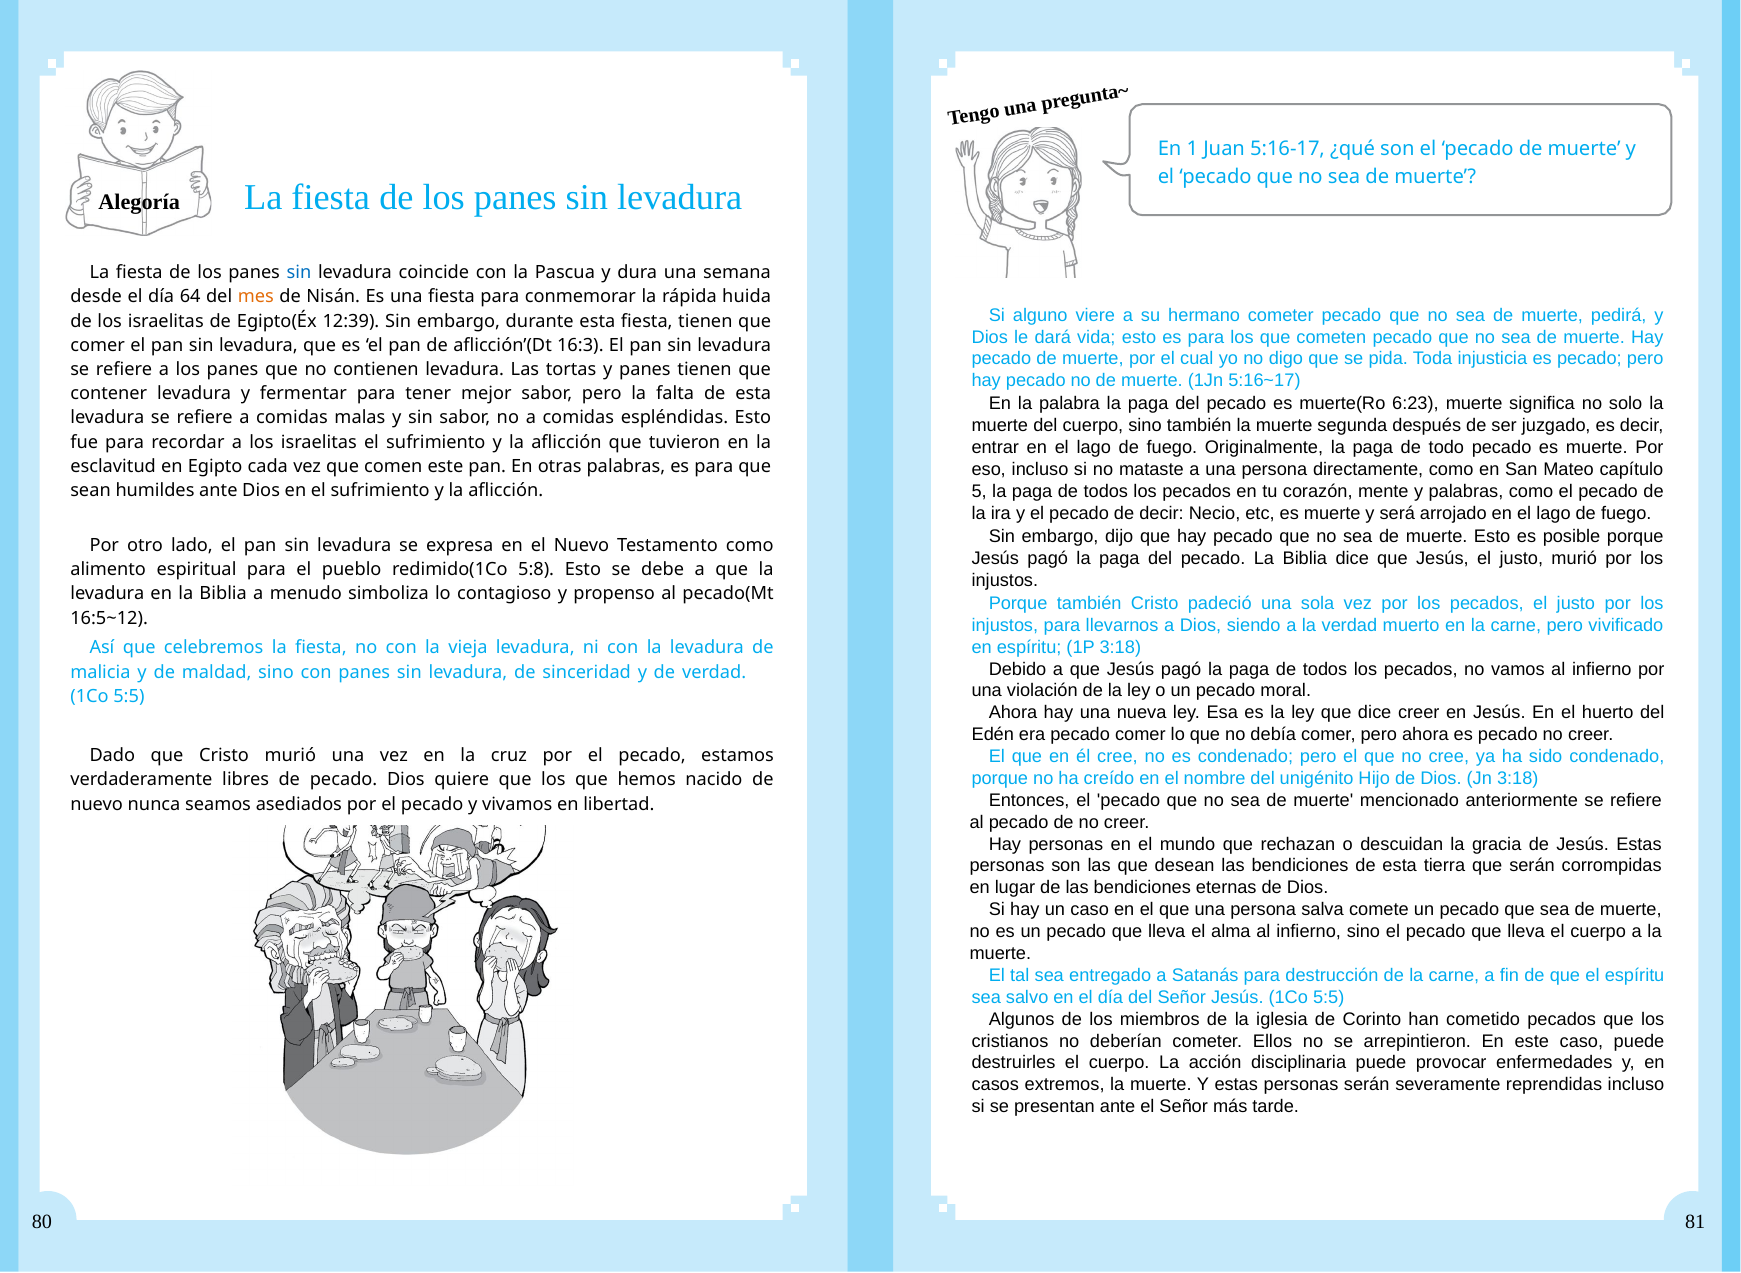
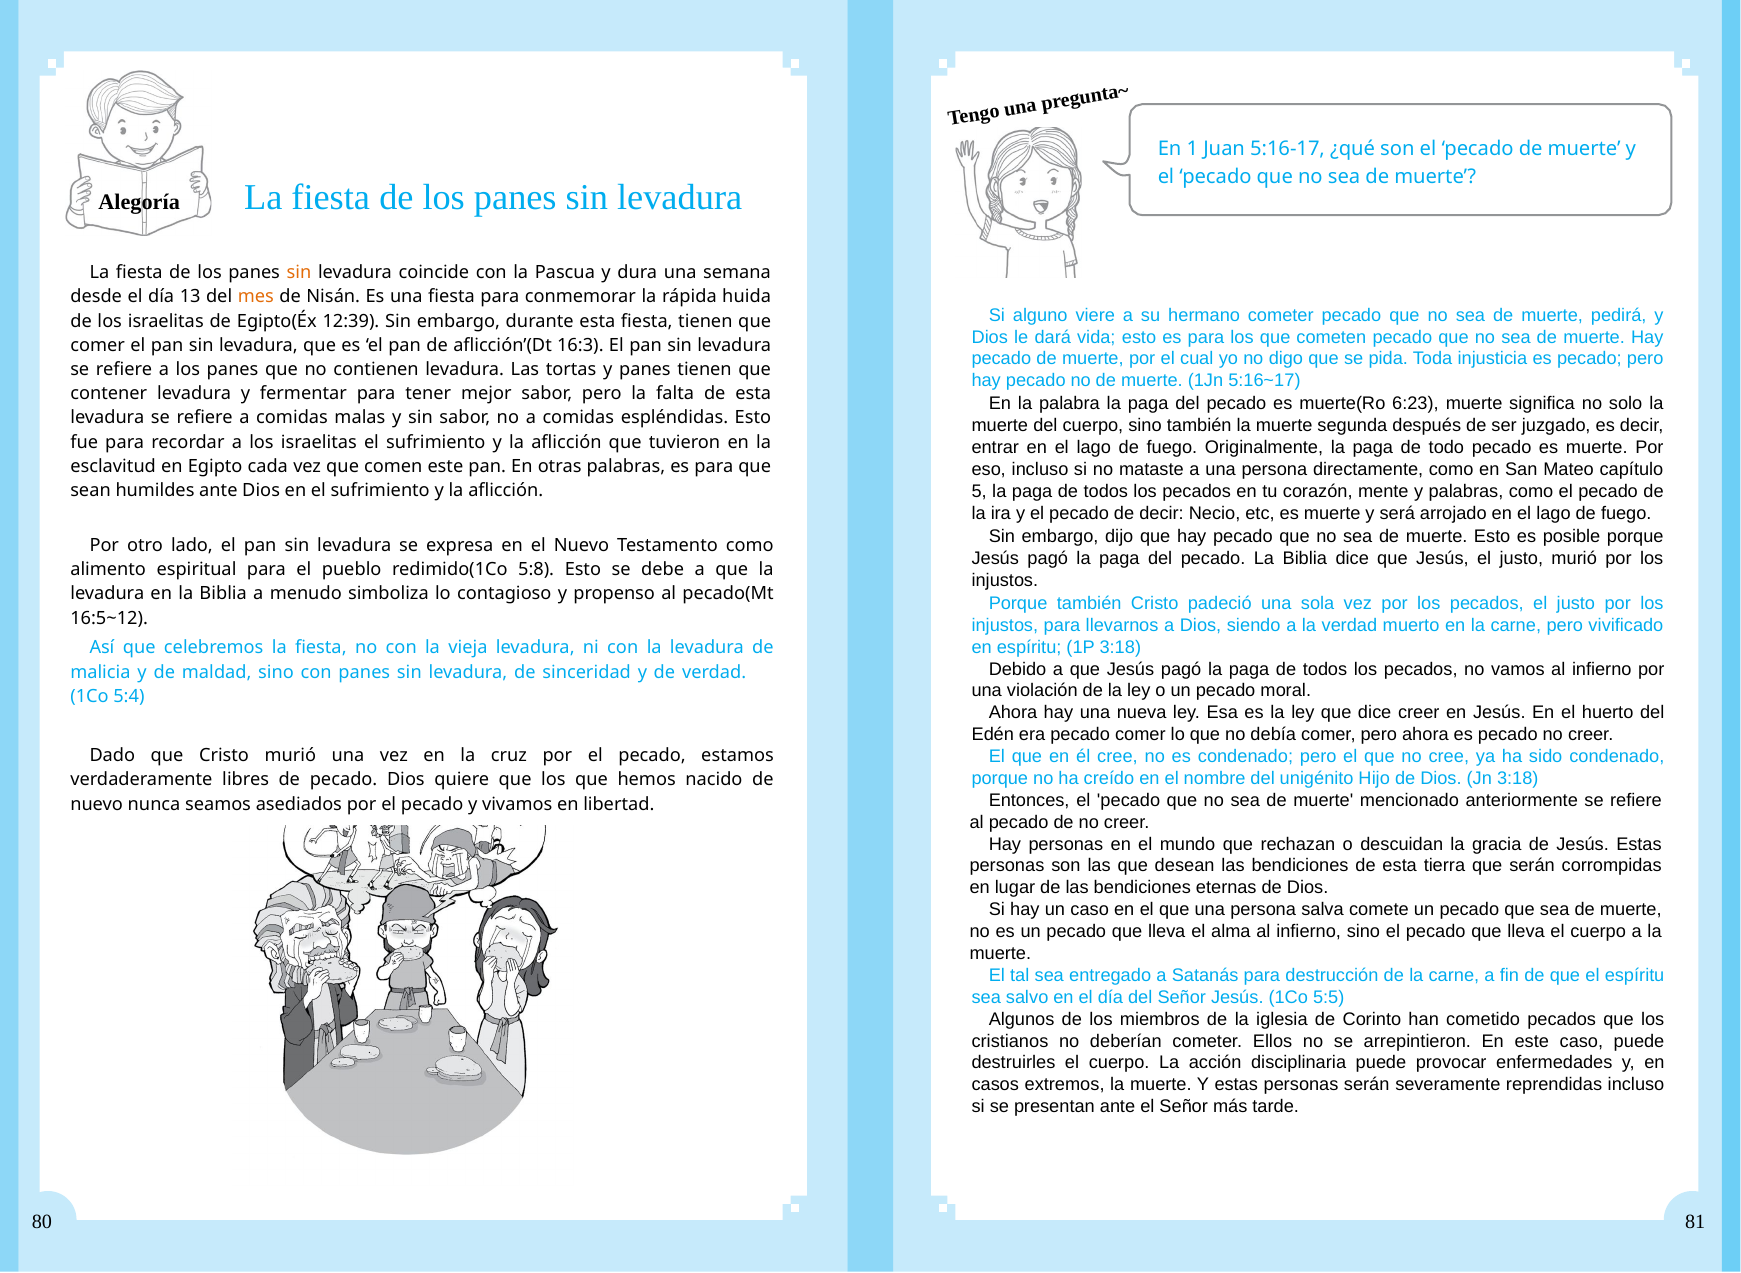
sin at (299, 272) colour: blue -> orange
64: 64 -> 13
5:5 at (129, 696): 5:5 -> 5:4
